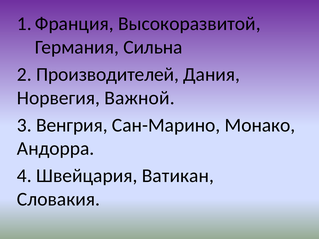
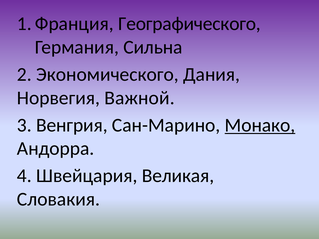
Высокоразвитой: Высокоразвитой -> Географического
Производителей: Производителей -> Экономического
Монако underline: none -> present
Ватикан: Ватикан -> Великая
